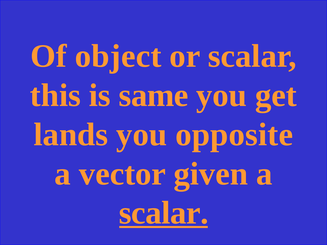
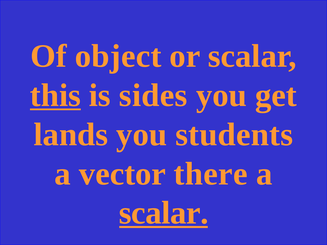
this underline: none -> present
same: same -> sides
opposite: opposite -> students
given: given -> there
